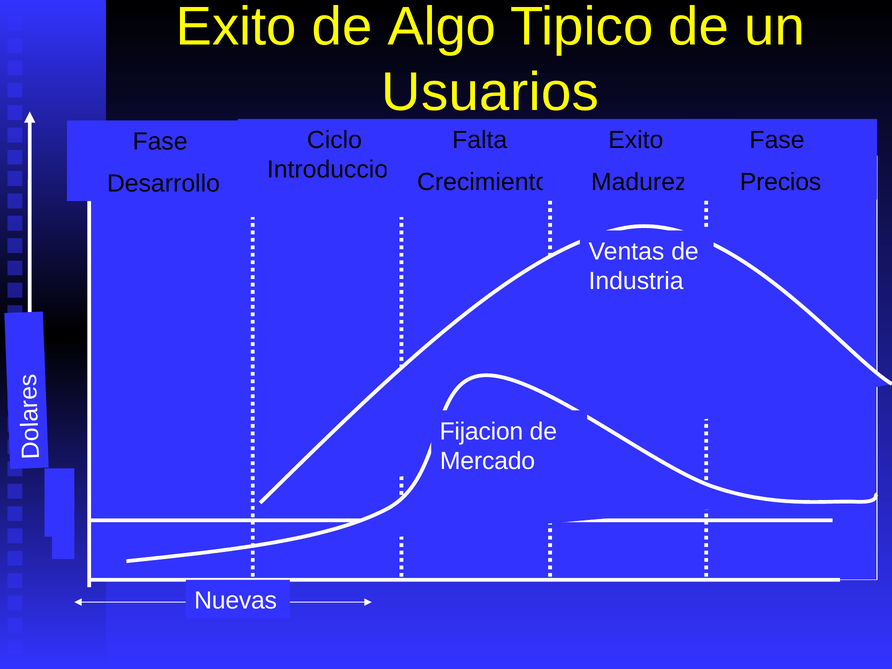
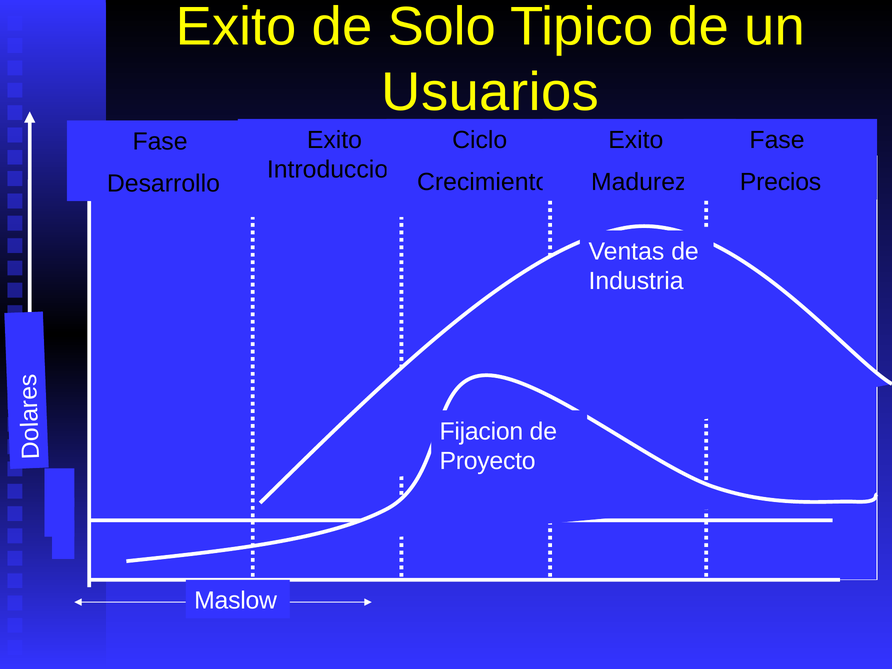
Algo: Algo -> Solo
Ciclo at (334, 140): Ciclo -> Exito
Falta: Falta -> Ciclo
Mercado: Mercado -> Proyecto
Nuevas: Nuevas -> Maslow
